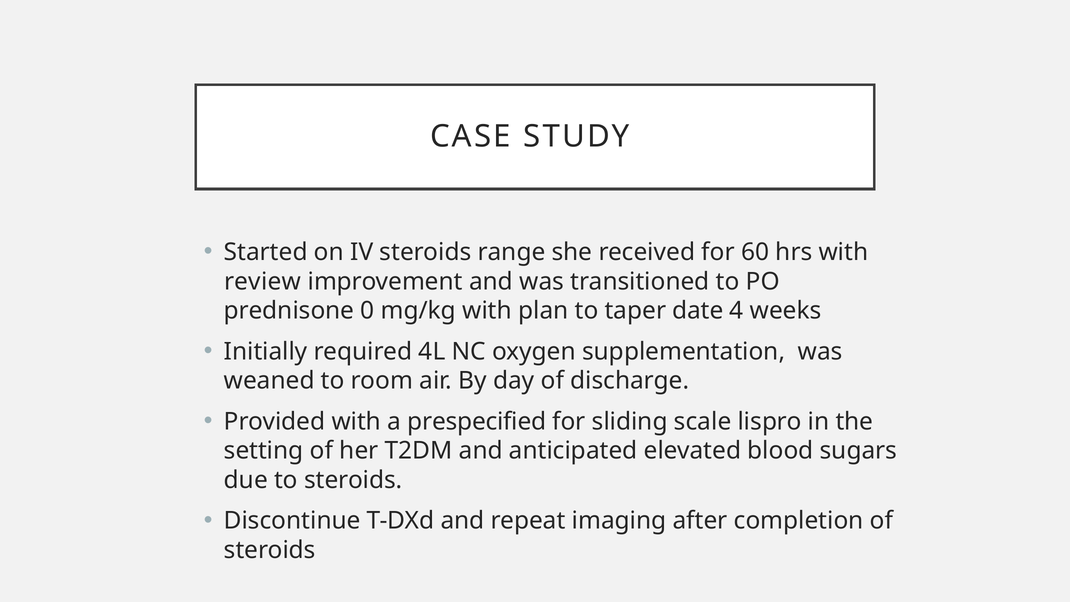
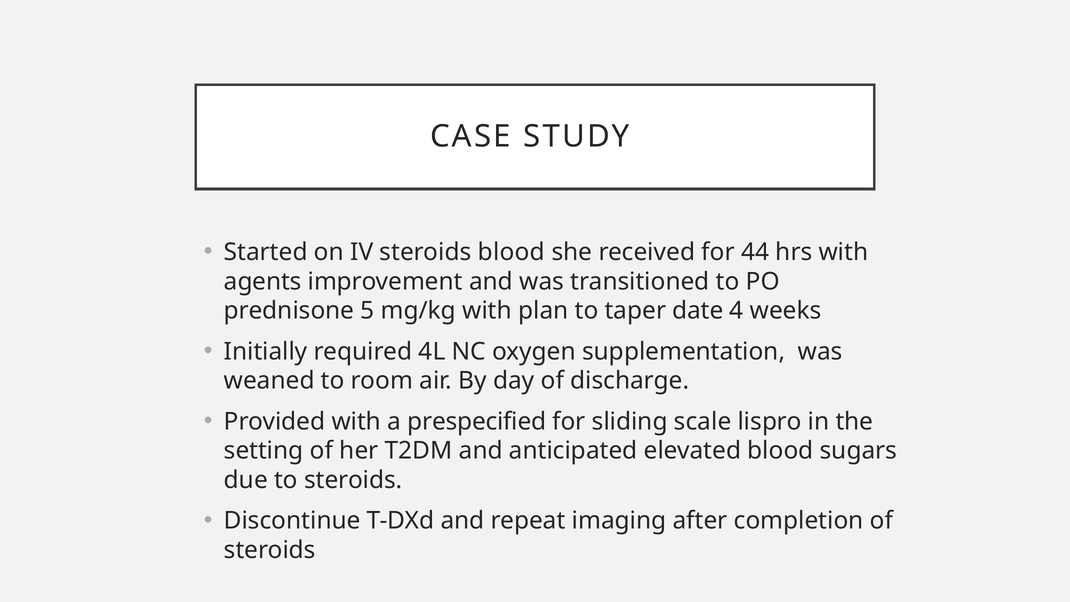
steroids range: range -> blood
60: 60 -> 44
review: review -> agents
0: 0 -> 5
